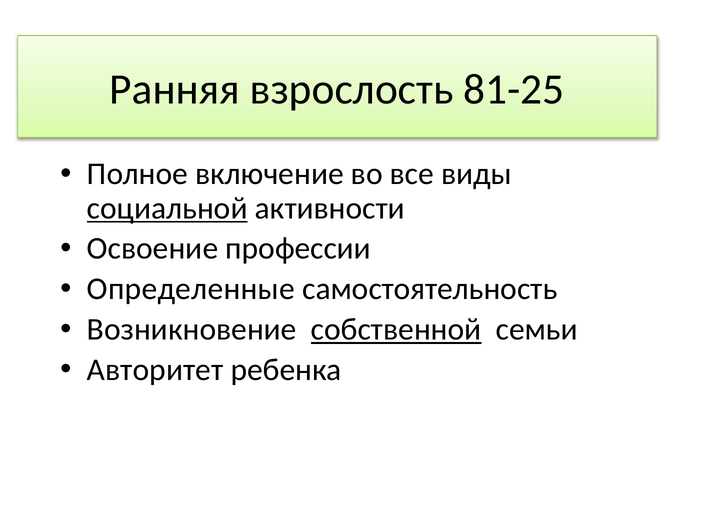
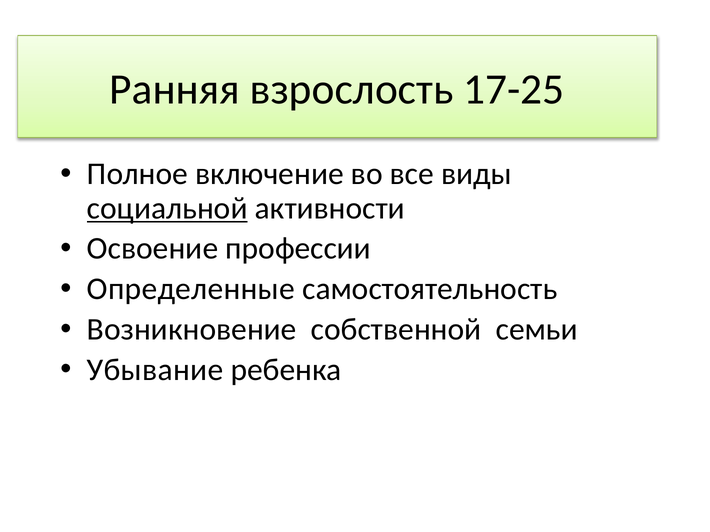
81-25: 81-25 -> 17-25
собственной underline: present -> none
Авторитет: Авторитет -> Убывание
